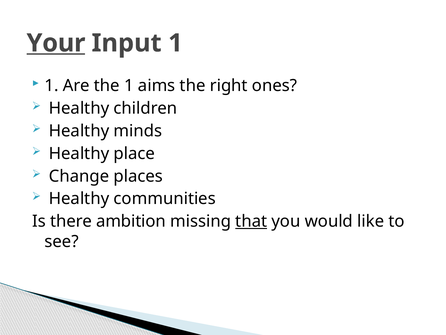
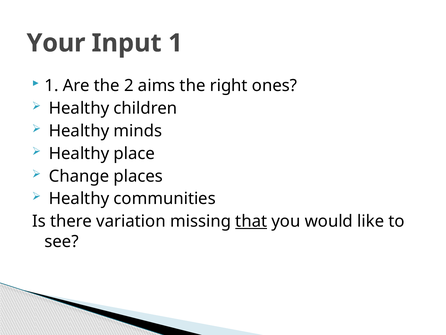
Your underline: present -> none
the 1: 1 -> 2
ambition: ambition -> variation
